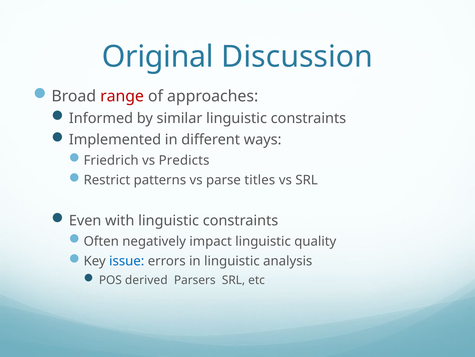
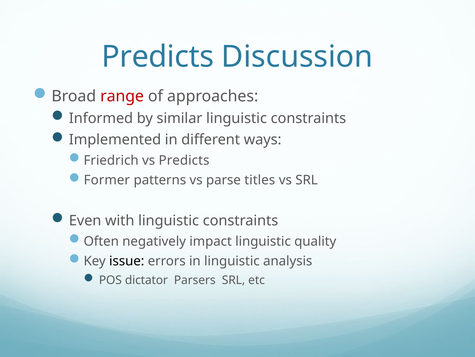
Original at (158, 57): Original -> Predicts
Restrict: Restrict -> Former
issue colour: blue -> black
derived: derived -> dictator
